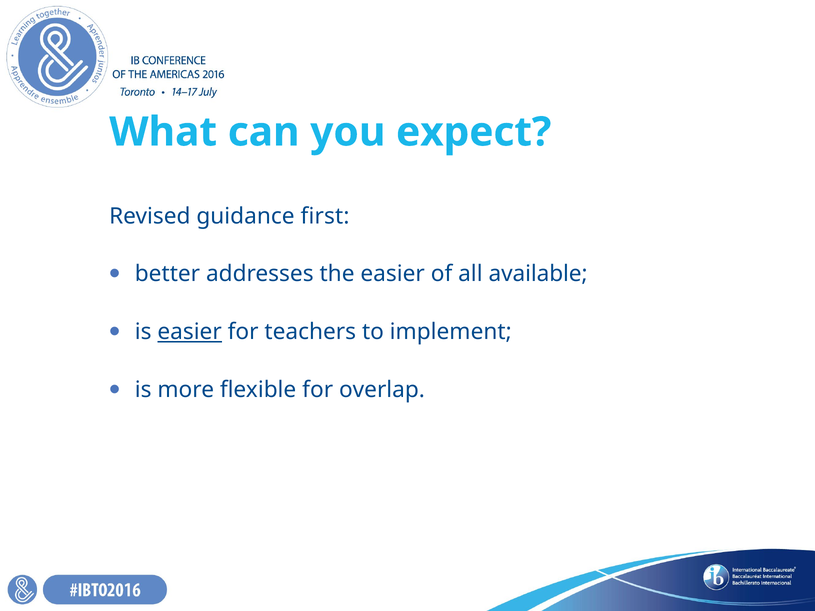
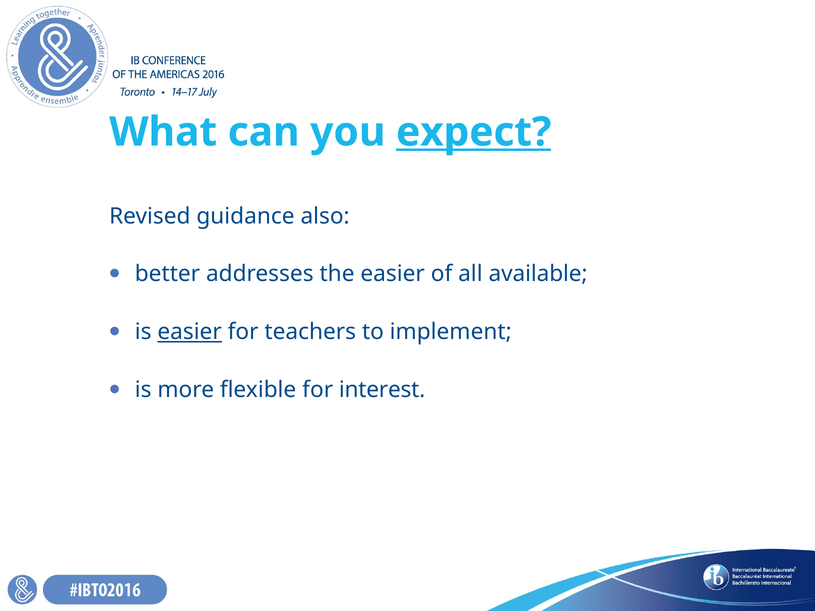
expect underline: none -> present
first: first -> also
overlap: overlap -> interest
